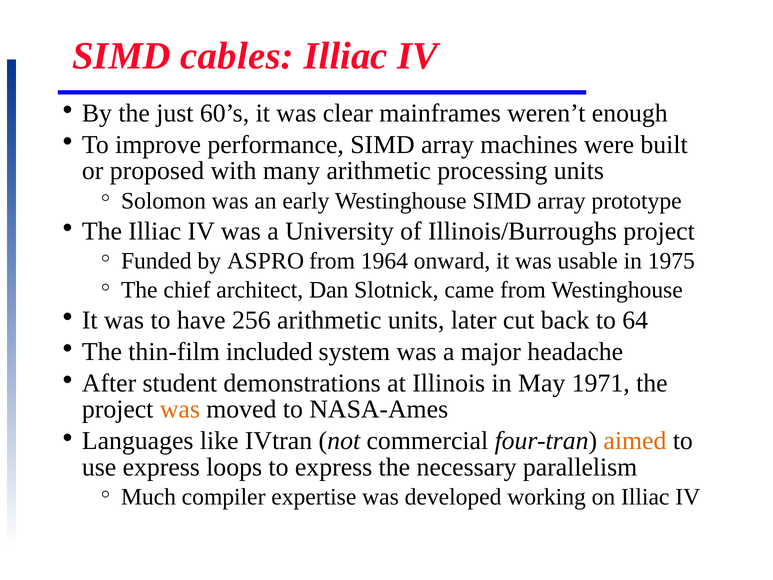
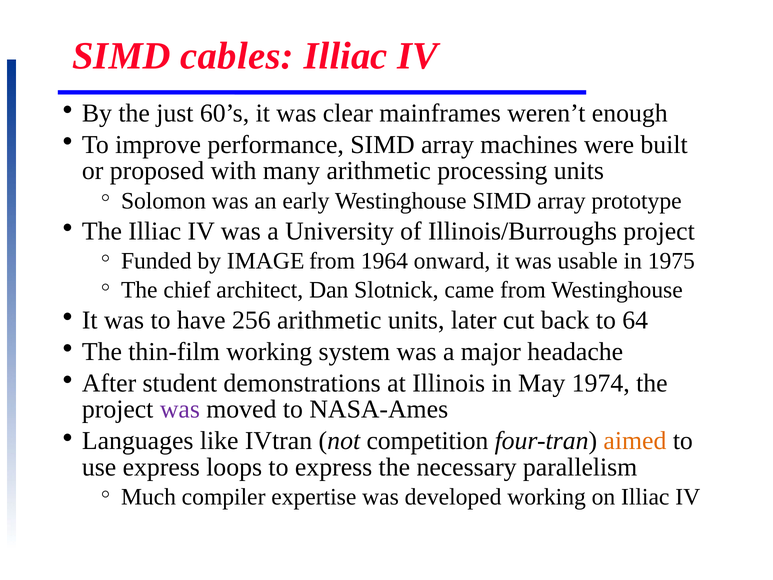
ASPRO: ASPRO -> IMAGE
thin-film included: included -> working
1971: 1971 -> 1974
was at (180, 409) colour: orange -> purple
commercial: commercial -> competition
